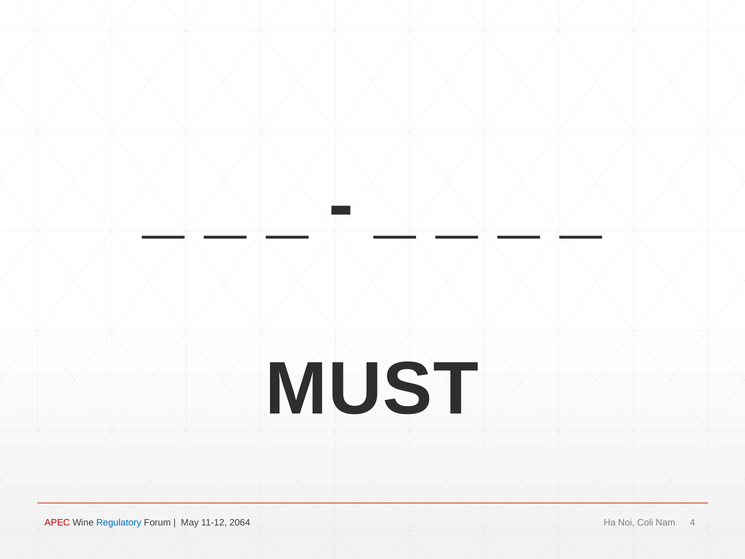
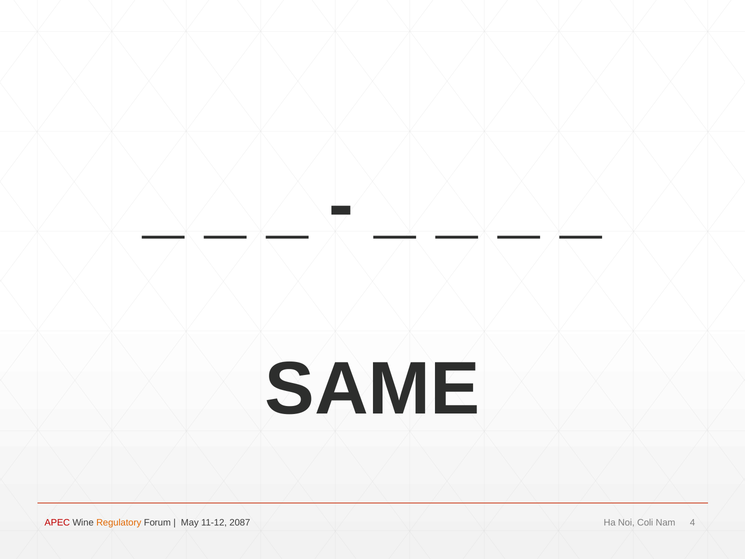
MUST: MUST -> SAME
Regulatory colour: blue -> orange
2064: 2064 -> 2087
